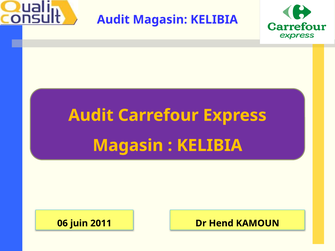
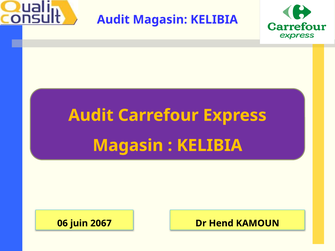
2011: 2011 -> 2067
